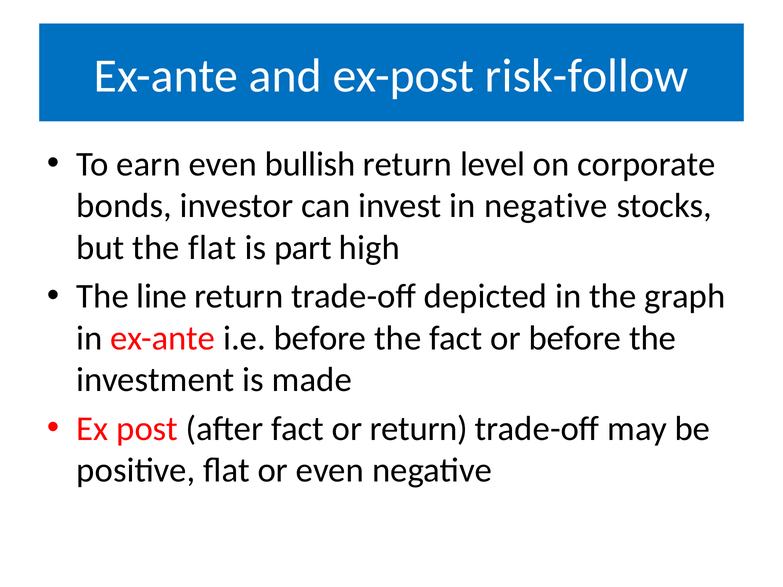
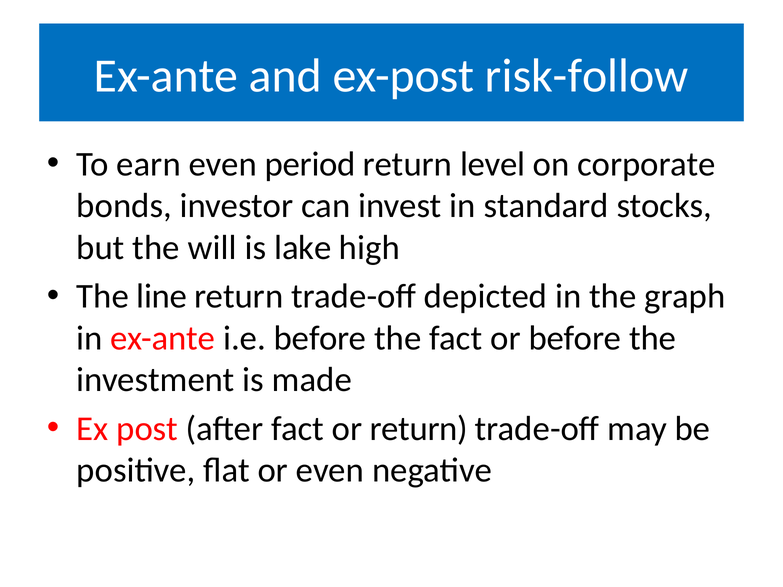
bullish: bullish -> period
in negative: negative -> standard
the flat: flat -> will
part: part -> lake
